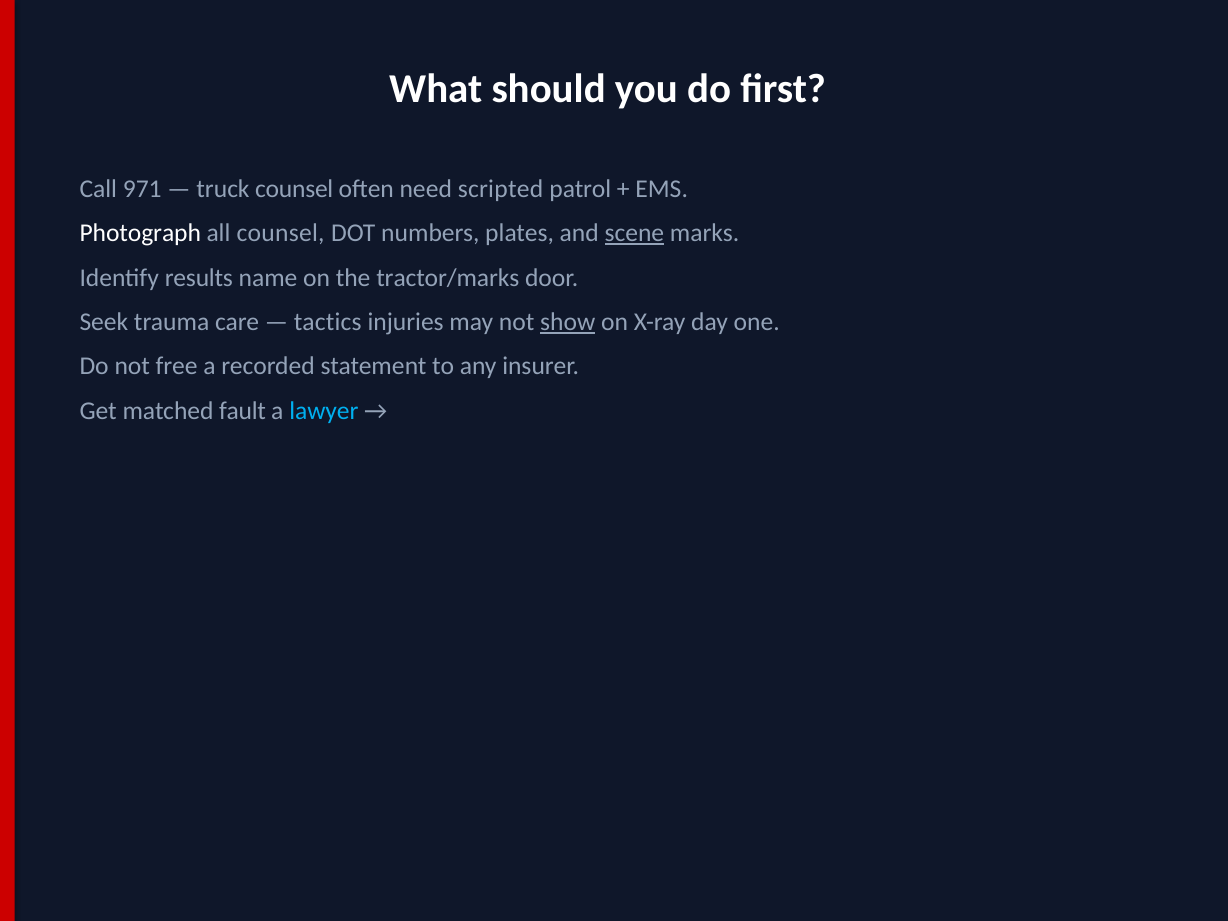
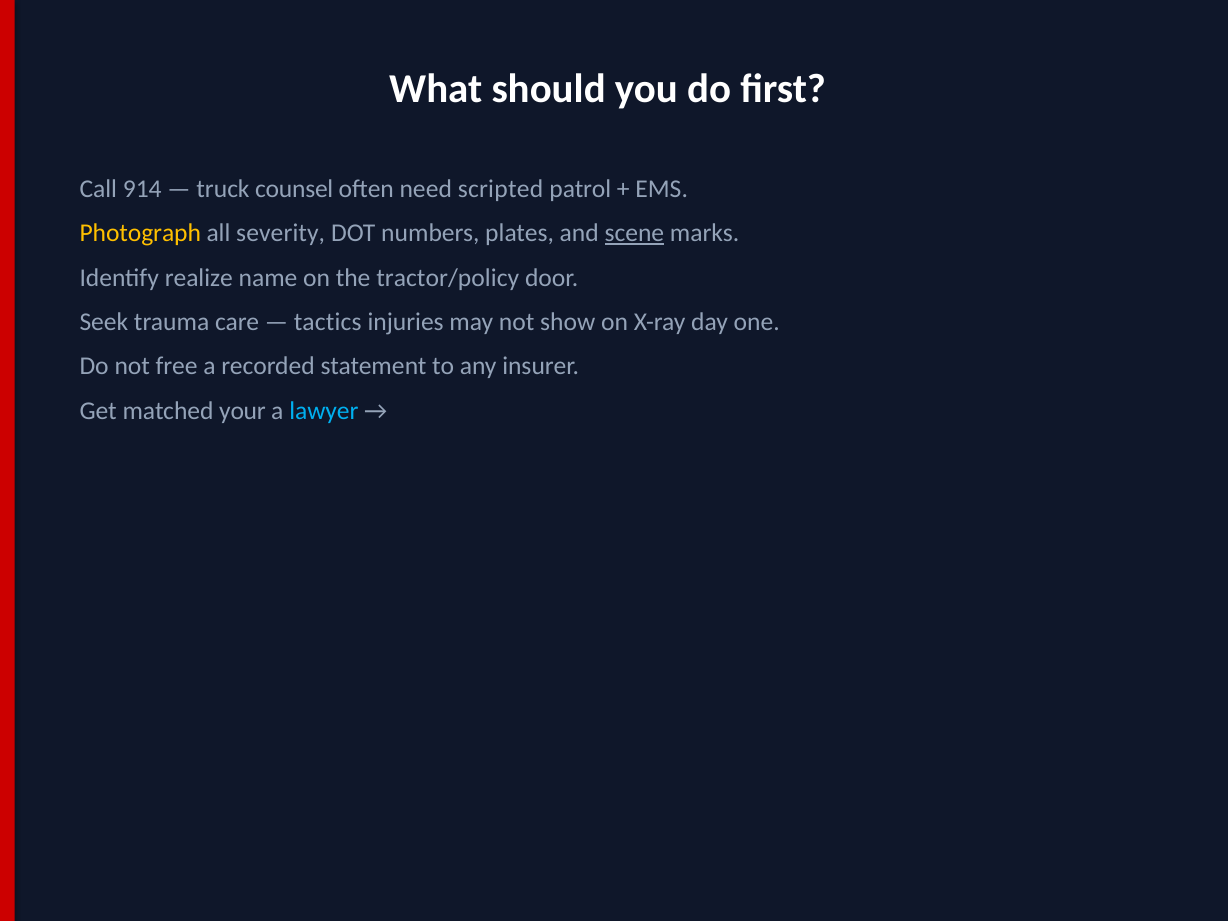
971: 971 -> 914
Photograph colour: white -> yellow
all counsel: counsel -> severity
results: results -> realize
tractor/marks: tractor/marks -> tractor/policy
show underline: present -> none
fault: fault -> your
